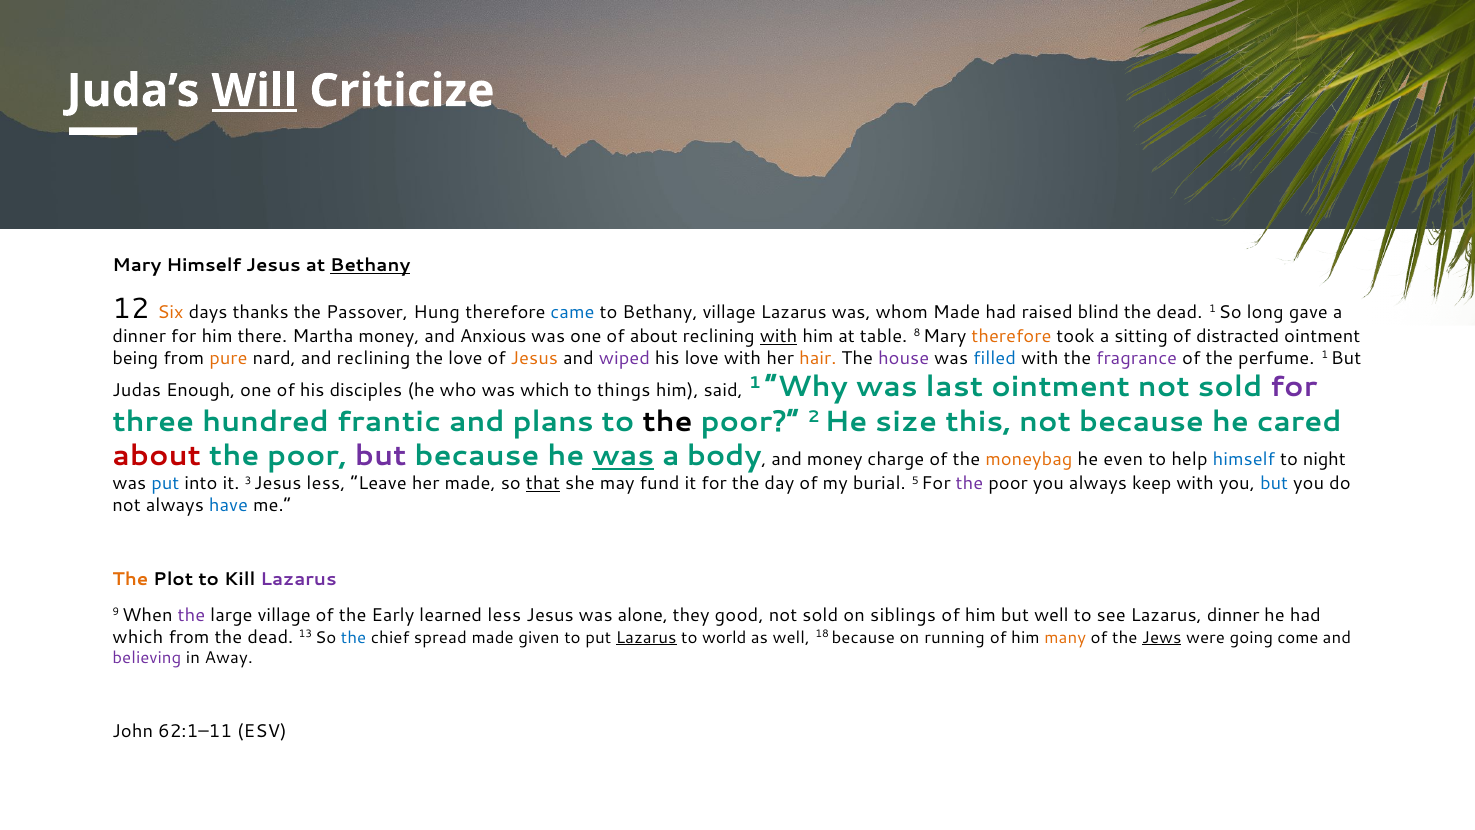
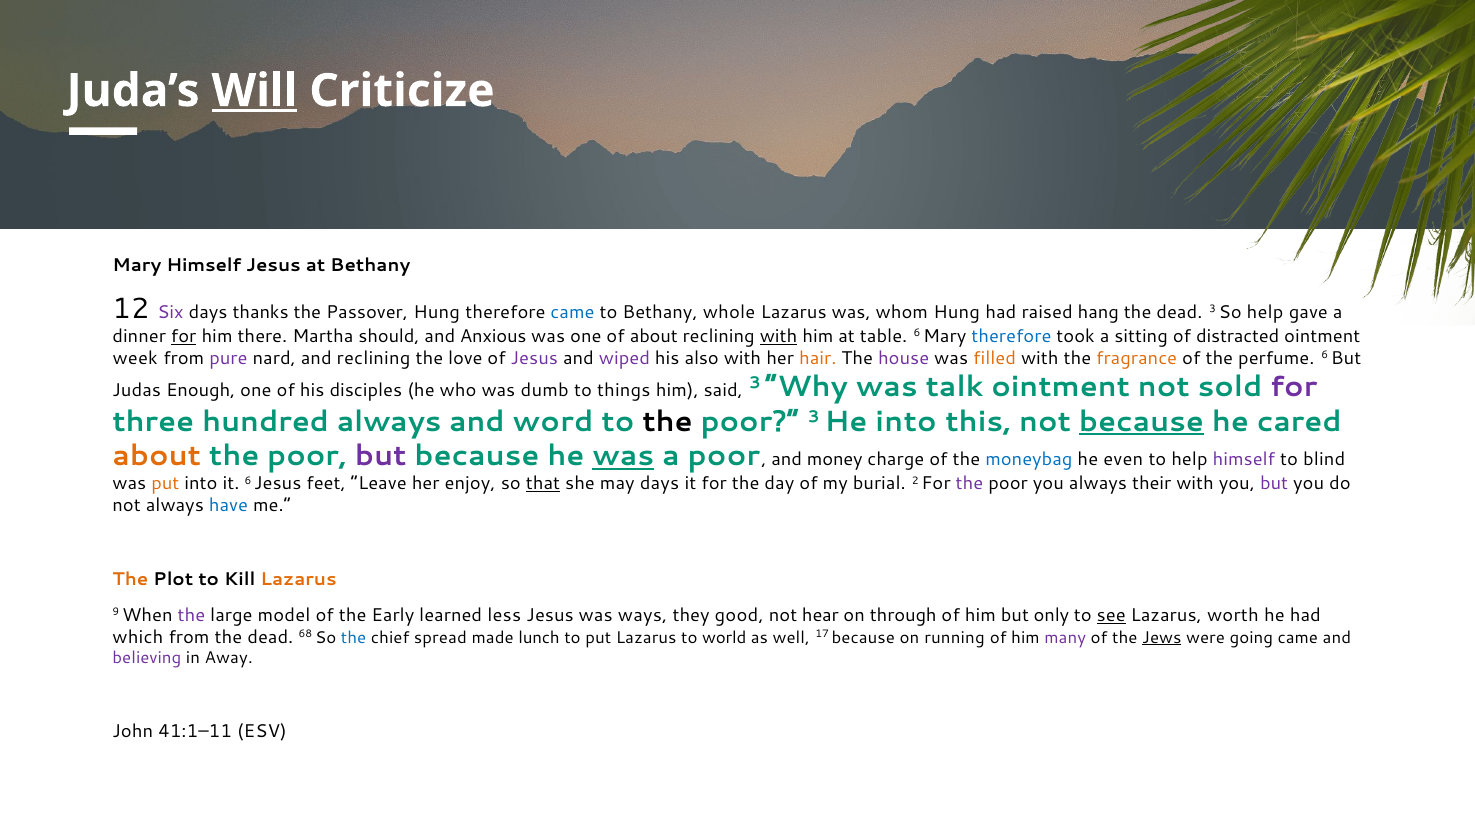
Bethany at (370, 266) underline: present -> none
Six colour: orange -> purple
Bethany village: village -> whole
whom Made: Made -> Hung
blind: blind -> hang
dead 1: 1 -> 3
So long: long -> help
for at (184, 336) underline: none -> present
Martha money: money -> should
table 8: 8 -> 6
therefore at (1011, 336) colour: orange -> blue
being: being -> week
pure colour: orange -> purple
Jesus at (534, 358) colour: orange -> purple
his love: love -> also
filled colour: blue -> orange
fragrance colour: purple -> orange
perfume 1: 1 -> 6
was which: which -> dumb
said 1: 1 -> 3
last: last -> talk
hundred frantic: frantic -> always
plans: plans -> word
poor 2: 2 -> 3
He size: size -> into
because at (1141, 421) underline: none -> present
about at (157, 456) colour: red -> orange
a body: body -> poor
moneybag colour: orange -> blue
himself at (1244, 460) colour: blue -> purple
night: night -> blind
put at (165, 484) colour: blue -> orange
it 3: 3 -> 6
Jesus less: less -> feet
her made: made -> enjoy
may fund: fund -> days
5: 5 -> 2
keep: keep -> their
but at (1274, 484) colour: blue -> purple
Lazarus at (299, 579) colour: purple -> orange
large village: village -> model
alone: alone -> ways
sold at (820, 615): sold -> hear
siblings: siblings -> through
but well: well -> only
see underline: none -> present
Lazarus dinner: dinner -> worth
13: 13 -> 68
given: given -> lunch
Lazarus at (646, 637) underline: present -> none
18: 18 -> 17
many colour: orange -> purple
going come: come -> came
62:1–11: 62:1–11 -> 41:1–11
